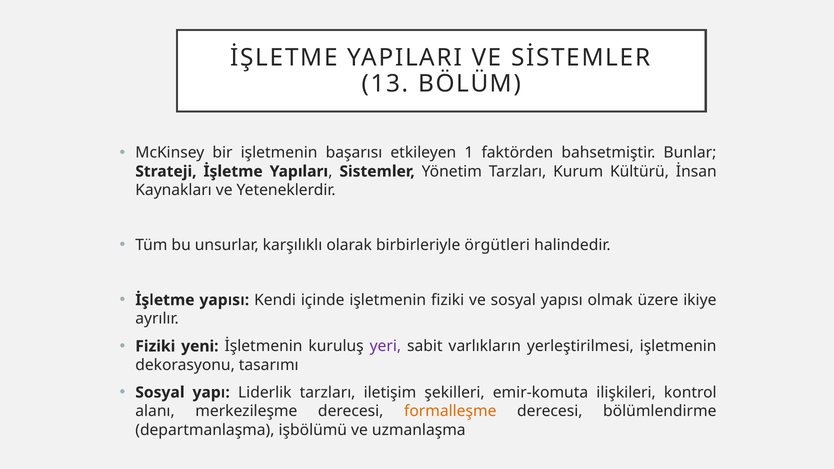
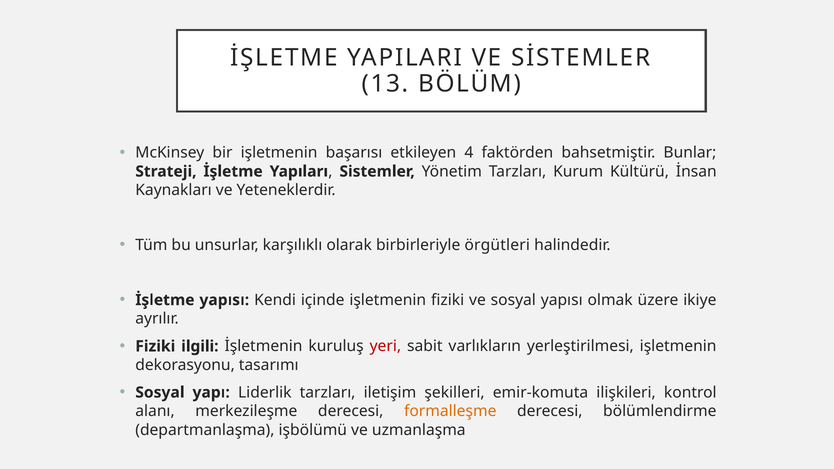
1: 1 -> 4
yeni: yeni -> ilgili
yeri colour: purple -> red
